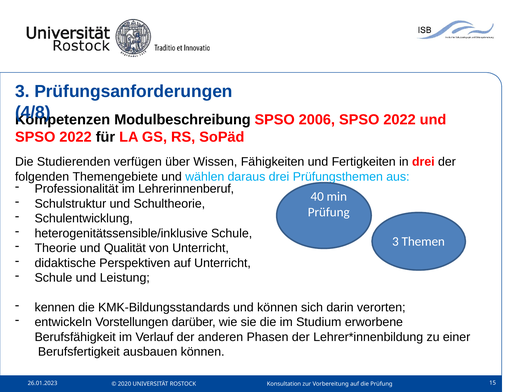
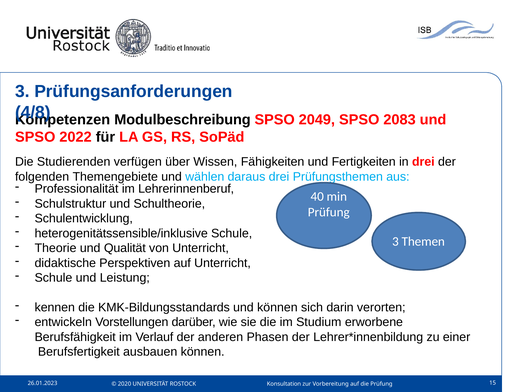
2006: 2006 -> 2049
2022 at (400, 119): 2022 -> 2083
